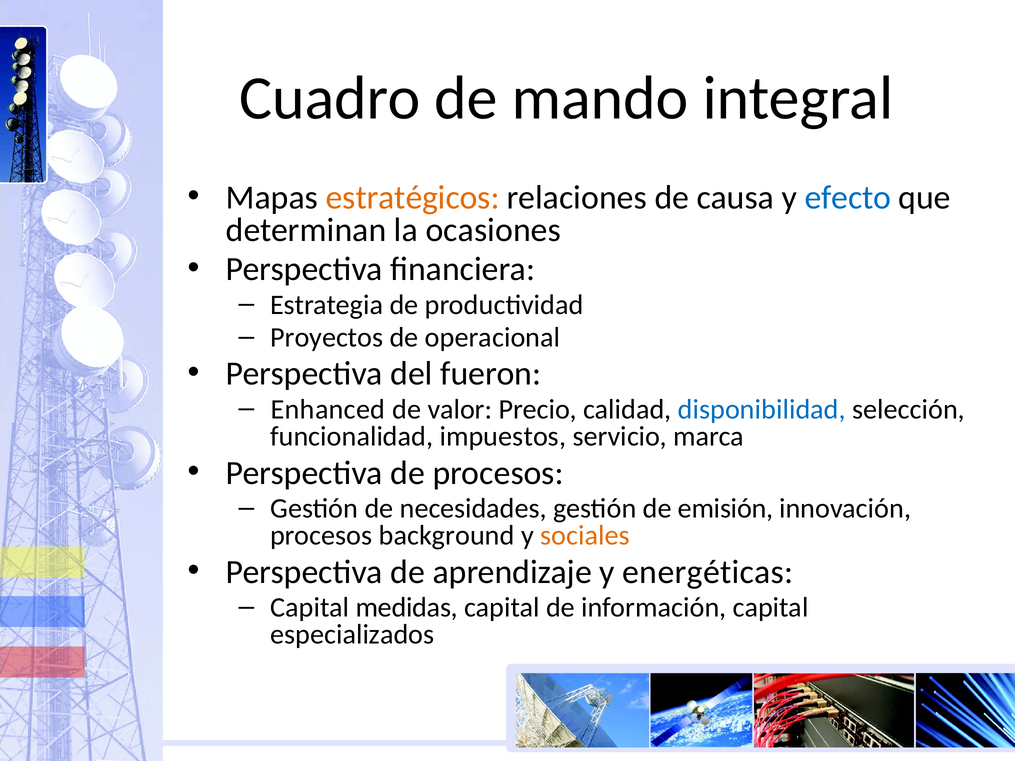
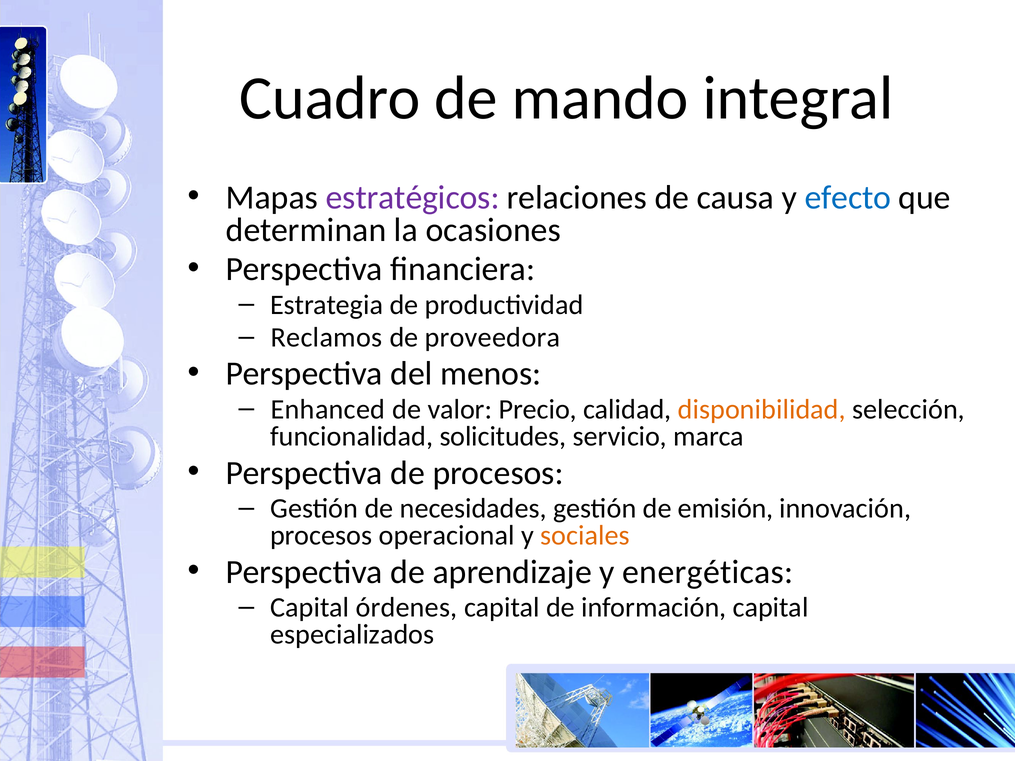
estratégicos colour: orange -> purple
Proyectos: Proyectos -> Reclamos
operacional: operacional -> proveedora
fueron: fueron -> menos
disponibilidad colour: blue -> orange
impuestos: impuestos -> solicitudes
background: background -> operacional
medidas: medidas -> órdenes
